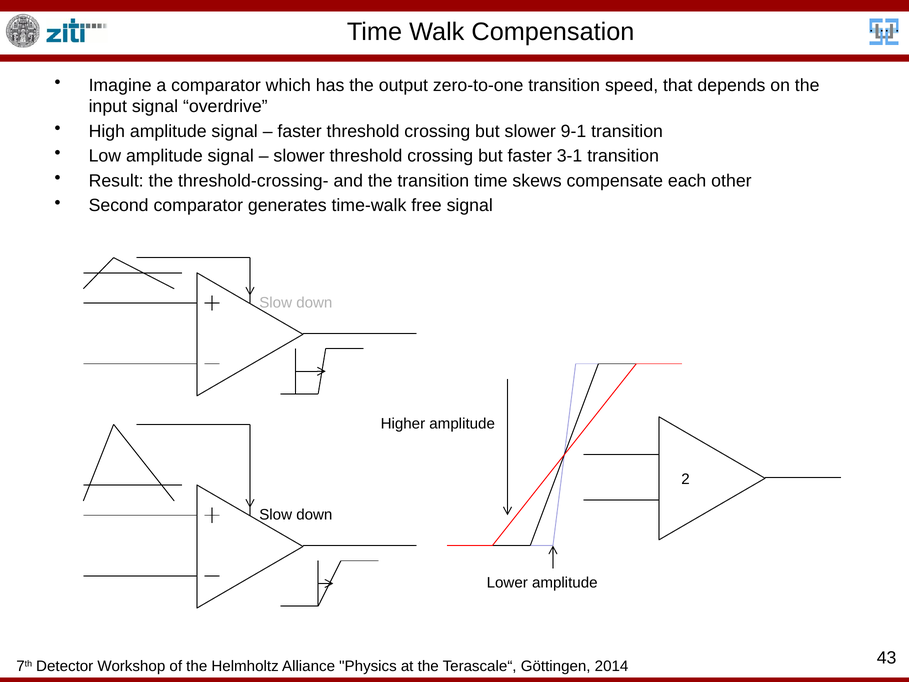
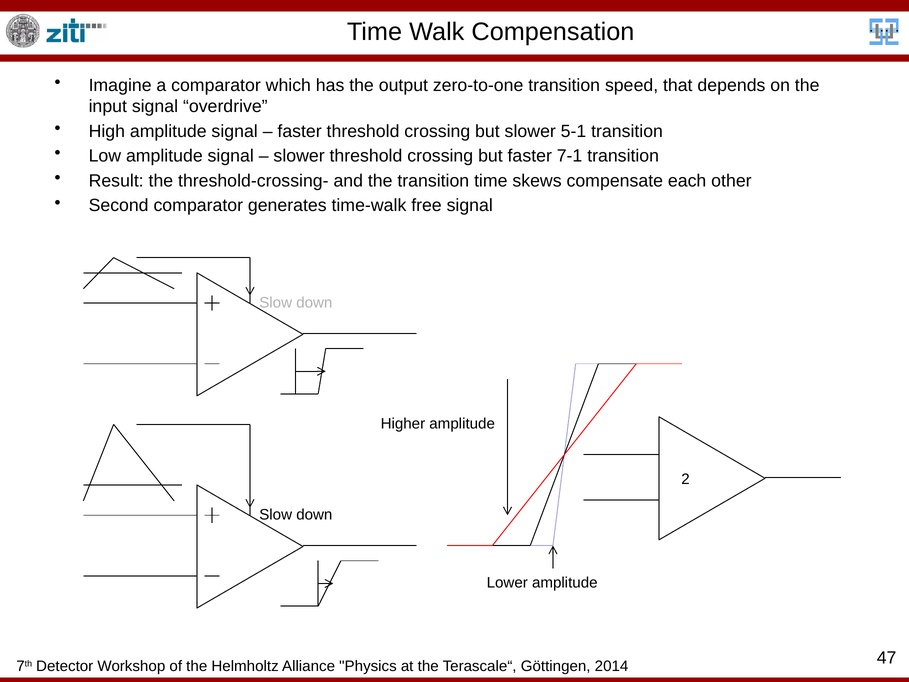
9-1: 9-1 -> 5-1
3-1: 3-1 -> 7-1
43: 43 -> 47
